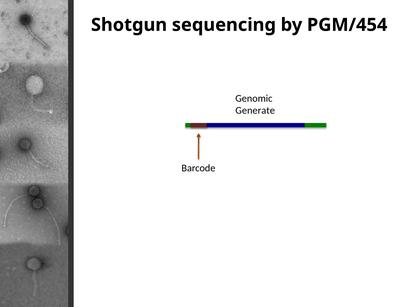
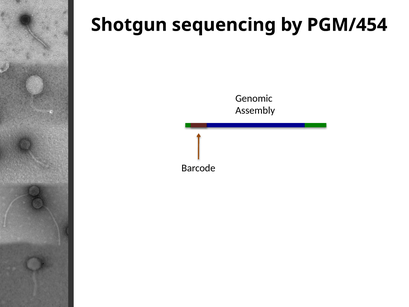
Generate: Generate -> Assembly
